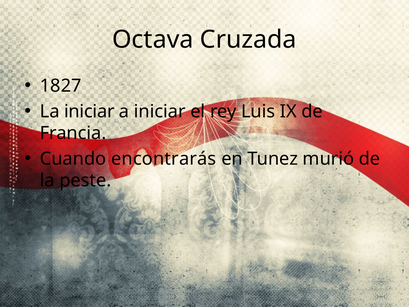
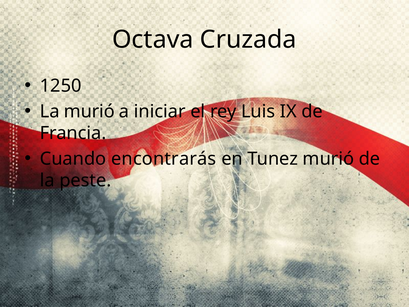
1827: 1827 -> 1250
La iniciar: iniciar -> murió
